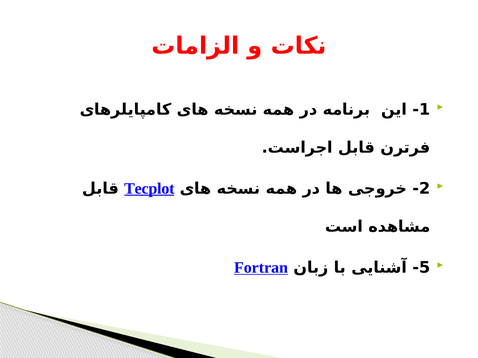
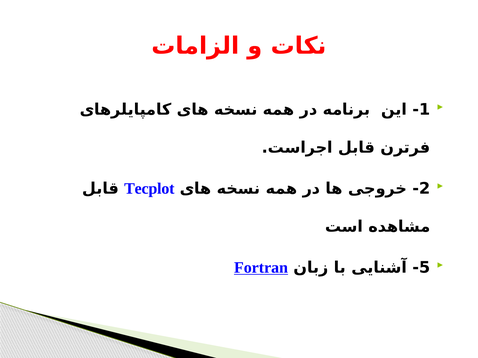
Tecplot underline: present -> none
